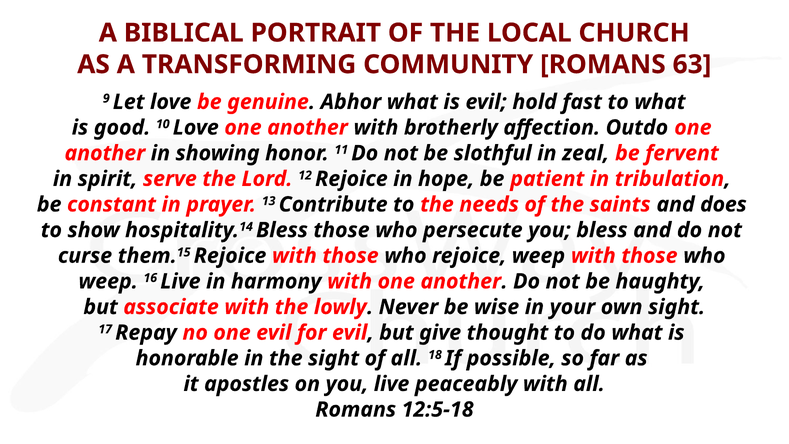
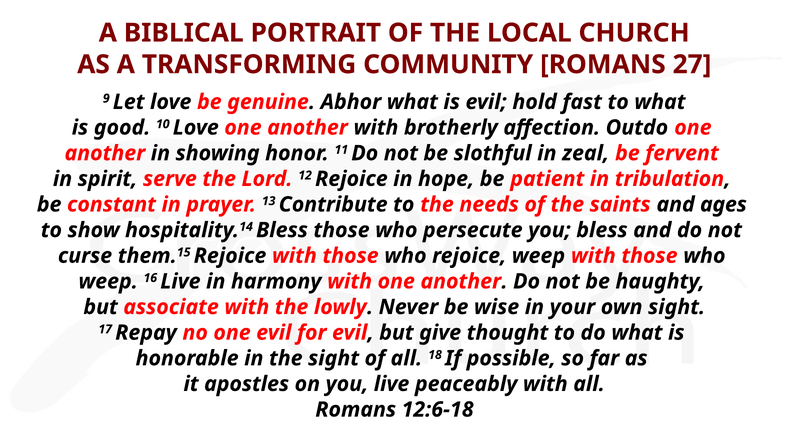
63: 63 -> 27
does: does -> ages
12:5-18: 12:5-18 -> 12:6-18
